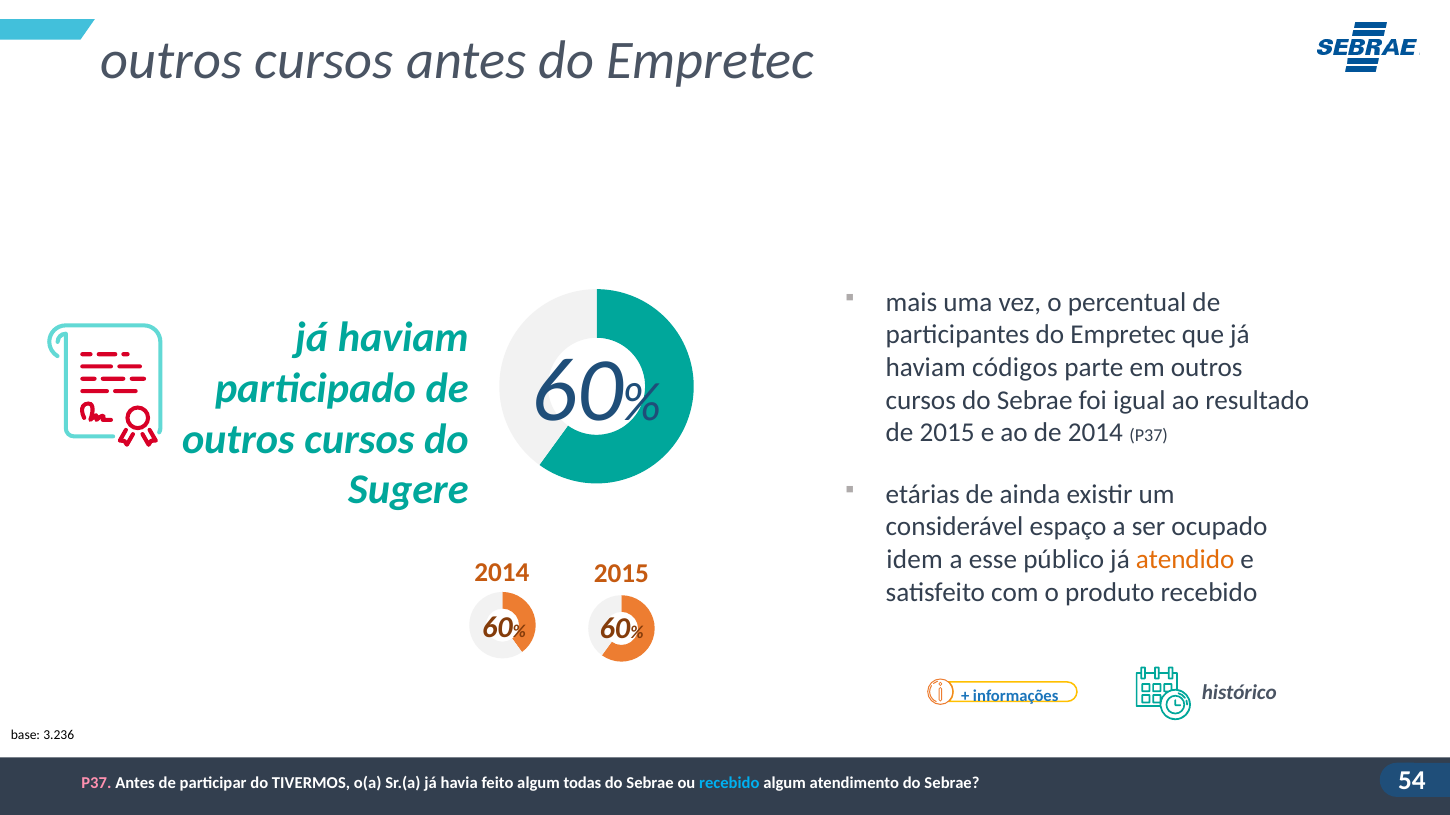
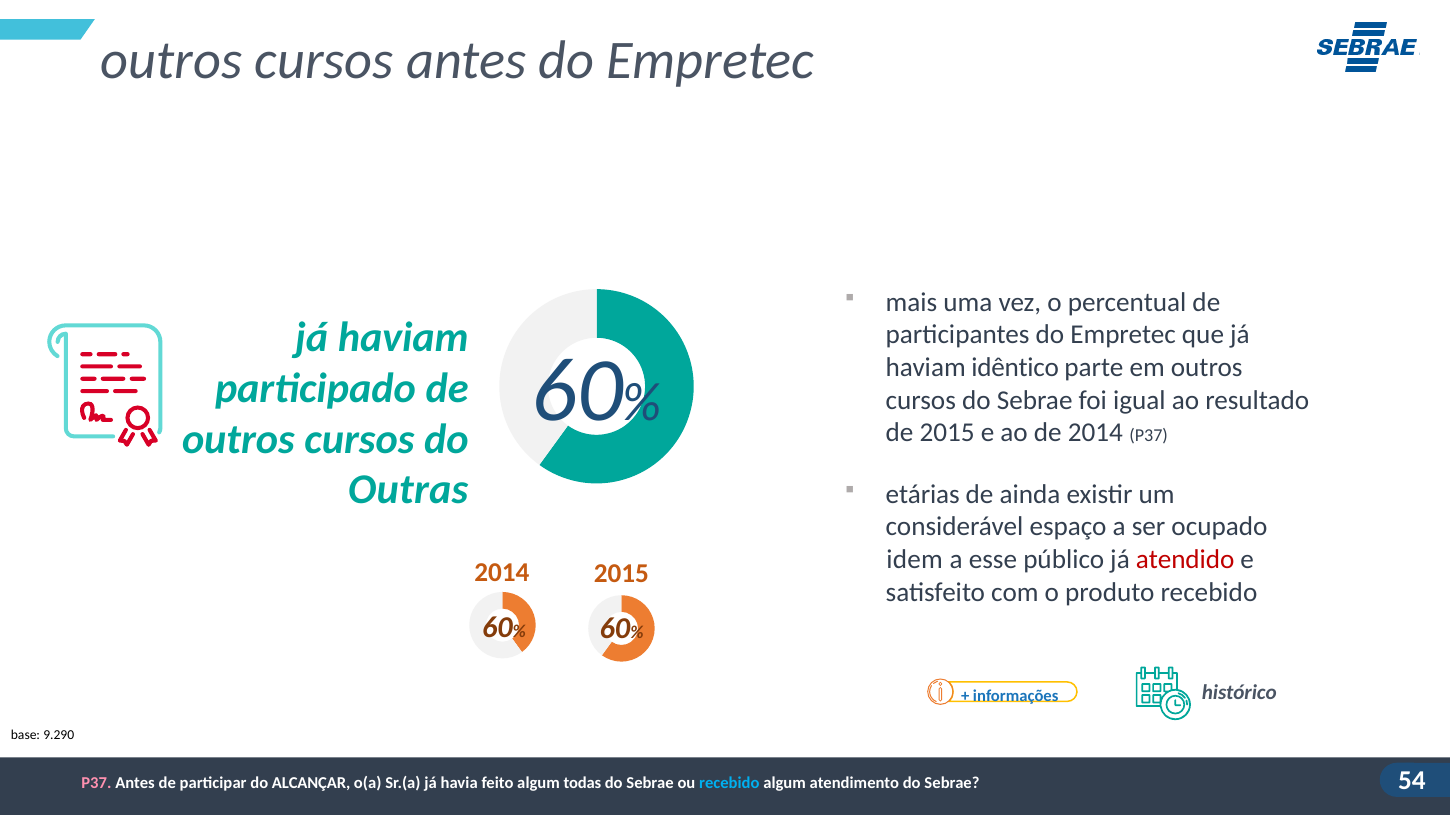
códigos: códigos -> idêntico
Sugere: Sugere -> Outras
atendido colour: orange -> red
3.236: 3.236 -> 9.290
TIVERMOS: TIVERMOS -> ALCANÇAR
